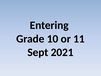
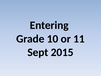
2021: 2021 -> 2015
